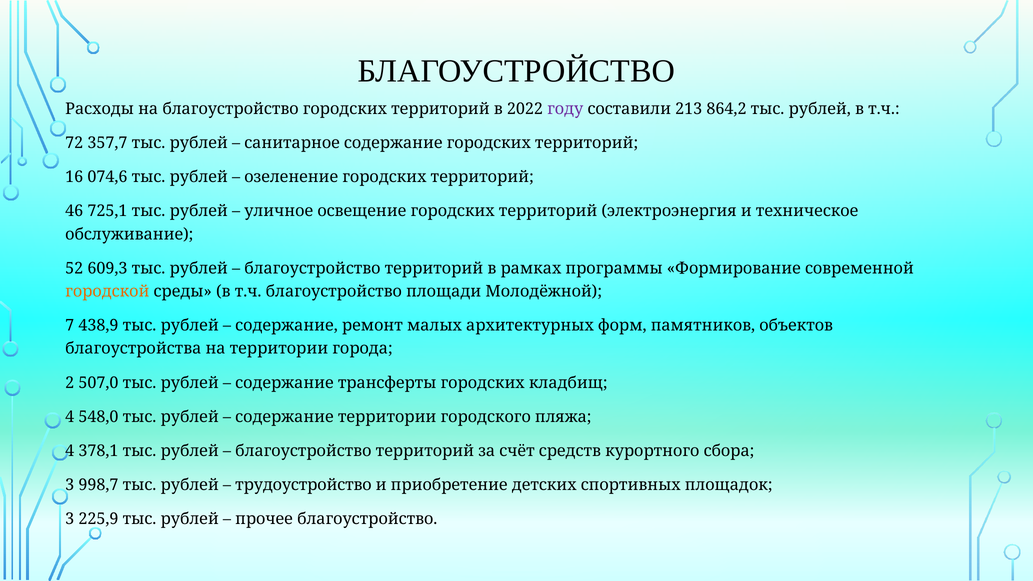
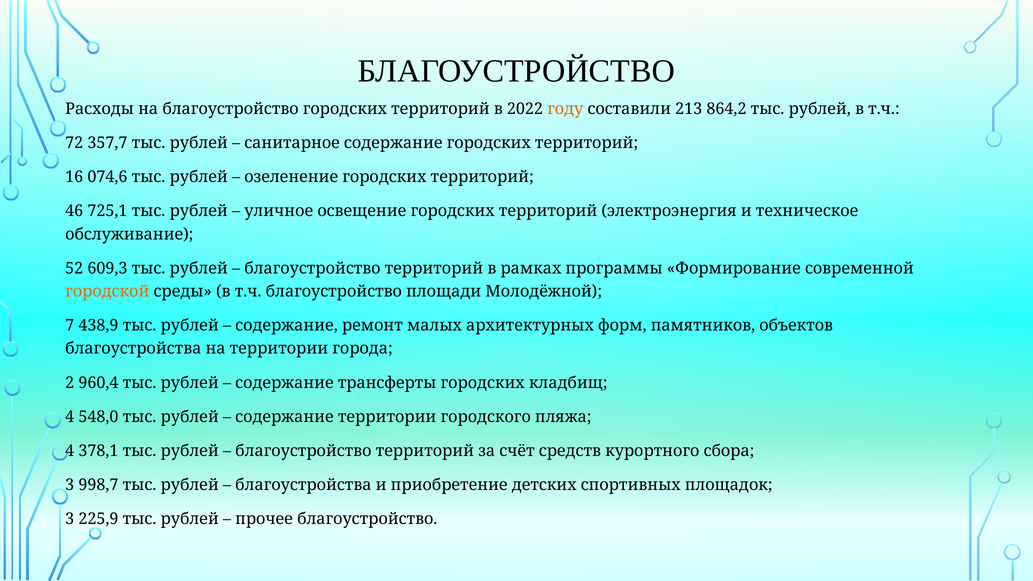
году colour: purple -> orange
507,0: 507,0 -> 960,4
трудоустройство at (303, 485): трудоустройство -> благоустройства
